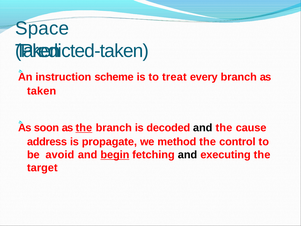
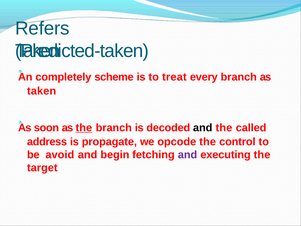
Space: Space -> Refers
instruction: instruction -> completely
cause: cause -> called
method: method -> opcode
begin underline: present -> none
and at (188, 155) colour: black -> purple
